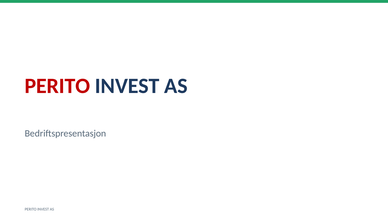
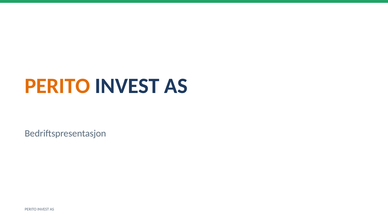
PERITO at (57, 86) colour: red -> orange
